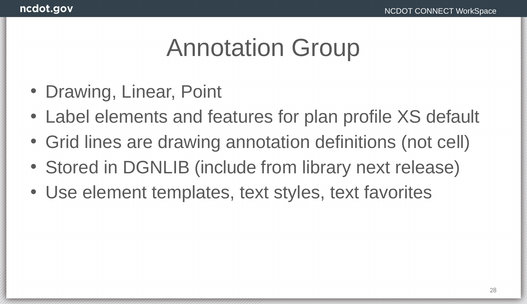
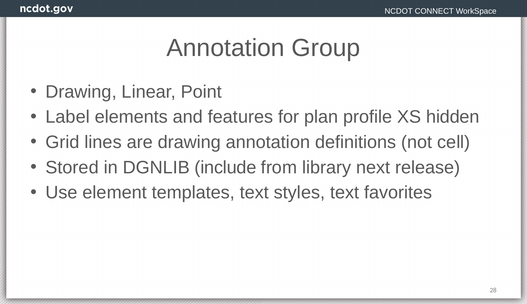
default: default -> hidden
